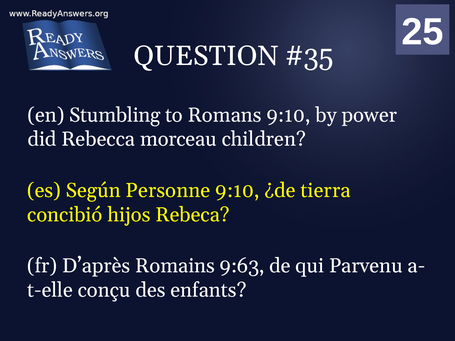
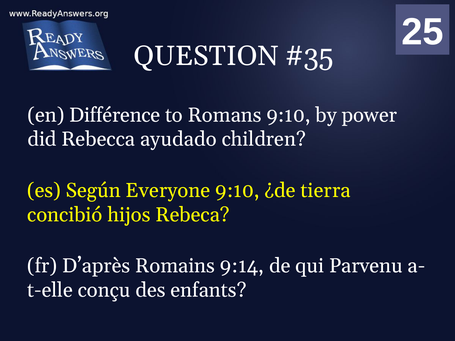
Stumbling: Stumbling -> Différence
morceau: morceau -> ayudado
Personne: Personne -> Everyone
9:63: 9:63 -> 9:14
